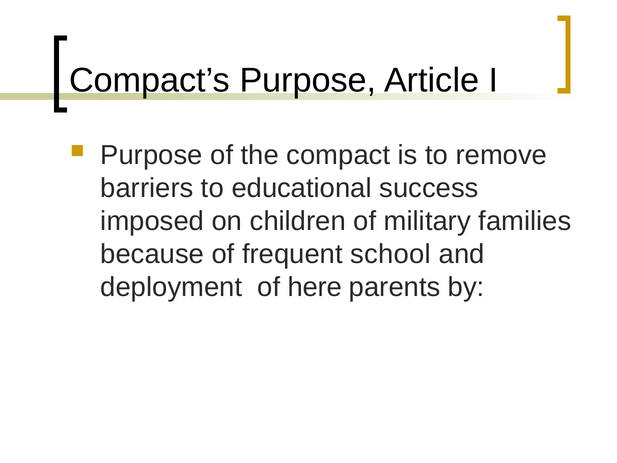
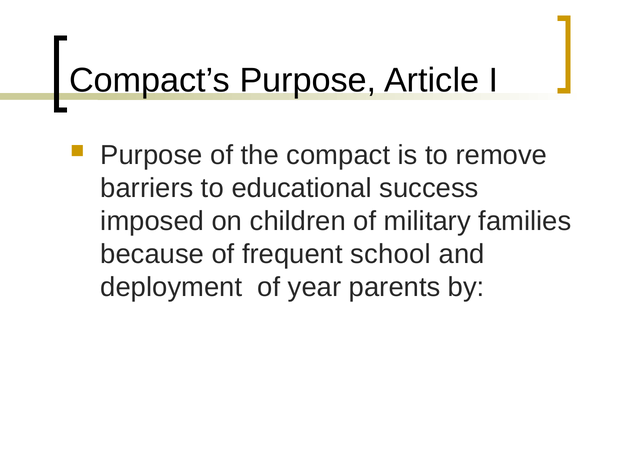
here: here -> year
